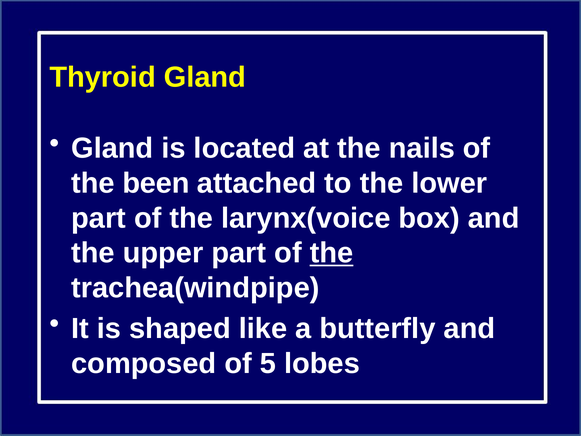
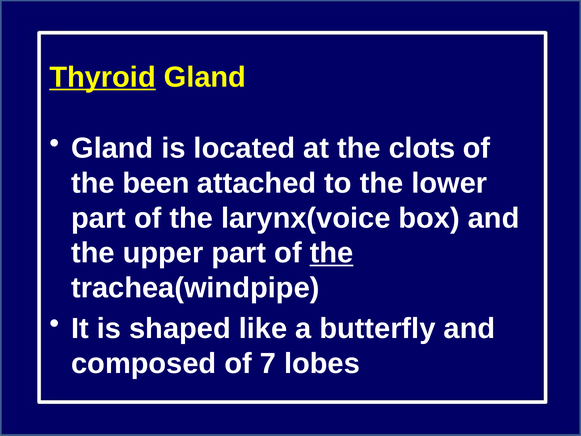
Thyroid underline: none -> present
nails: nails -> clots
5: 5 -> 7
